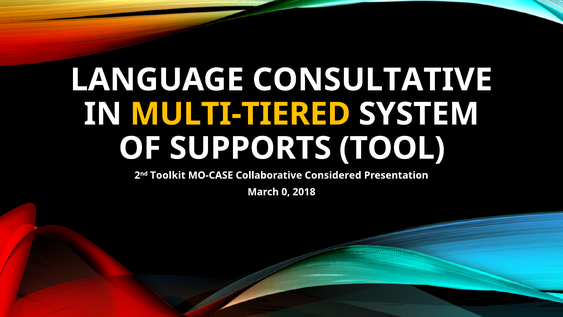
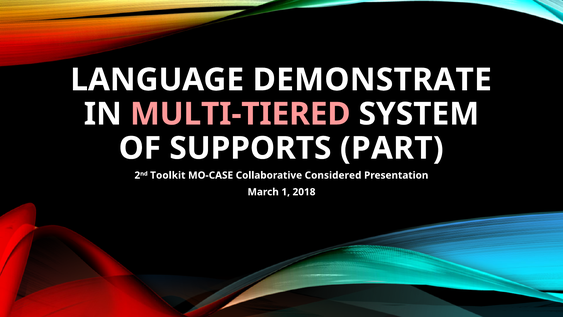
CONSULTATIVE: CONSULTATIVE -> DEMONSTRATE
MULTI-TIERED colour: yellow -> pink
TOOL: TOOL -> PART
0: 0 -> 1
